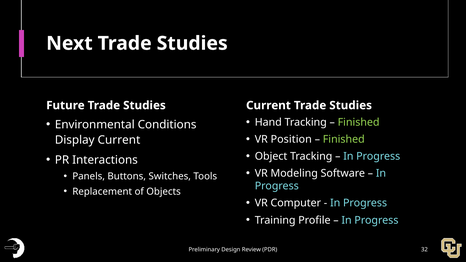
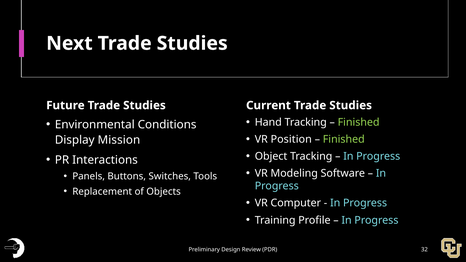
Display Current: Current -> Mission
